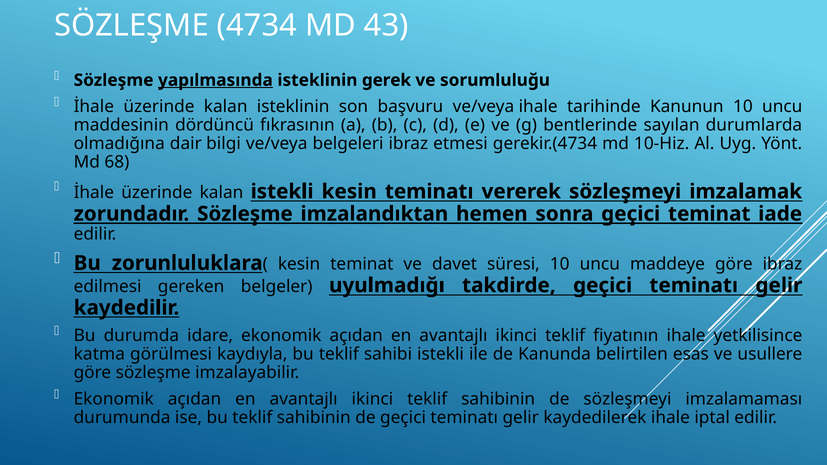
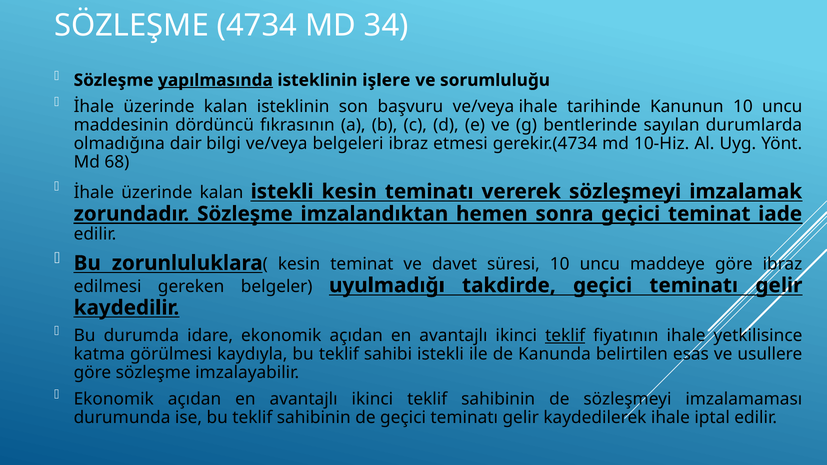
43: 43 -> 34
gerek: gerek -> işlere
teklif at (565, 336) underline: none -> present
